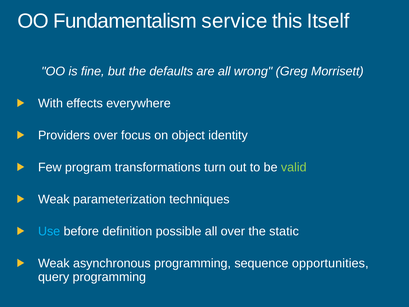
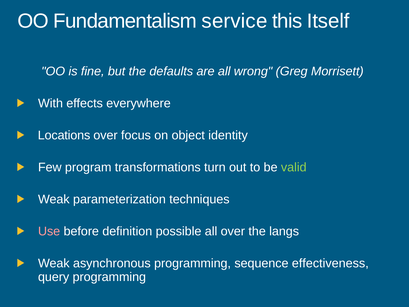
Providers: Providers -> Locations
Use colour: light blue -> pink
static: static -> langs
opportunities: opportunities -> effectiveness
